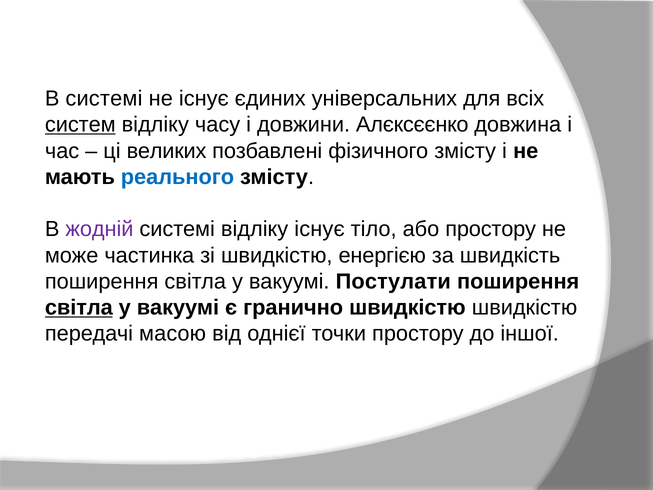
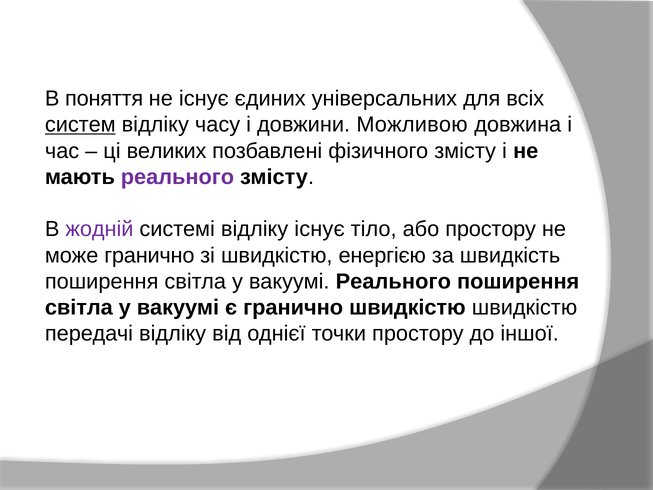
В системі: системі -> поняття
Алєксєєнко: Алєксєєнко -> Можливою
реального at (177, 177) colour: blue -> purple
може частинка: частинка -> гранично
вакуумі Постулати: Постулати -> Реального
світла at (79, 307) underline: present -> none
передачі масою: масою -> відліку
